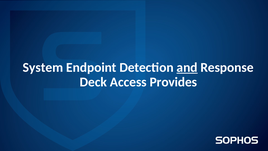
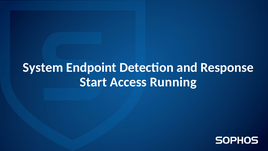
and underline: present -> none
Deck: Deck -> Start
Provides: Provides -> Running
